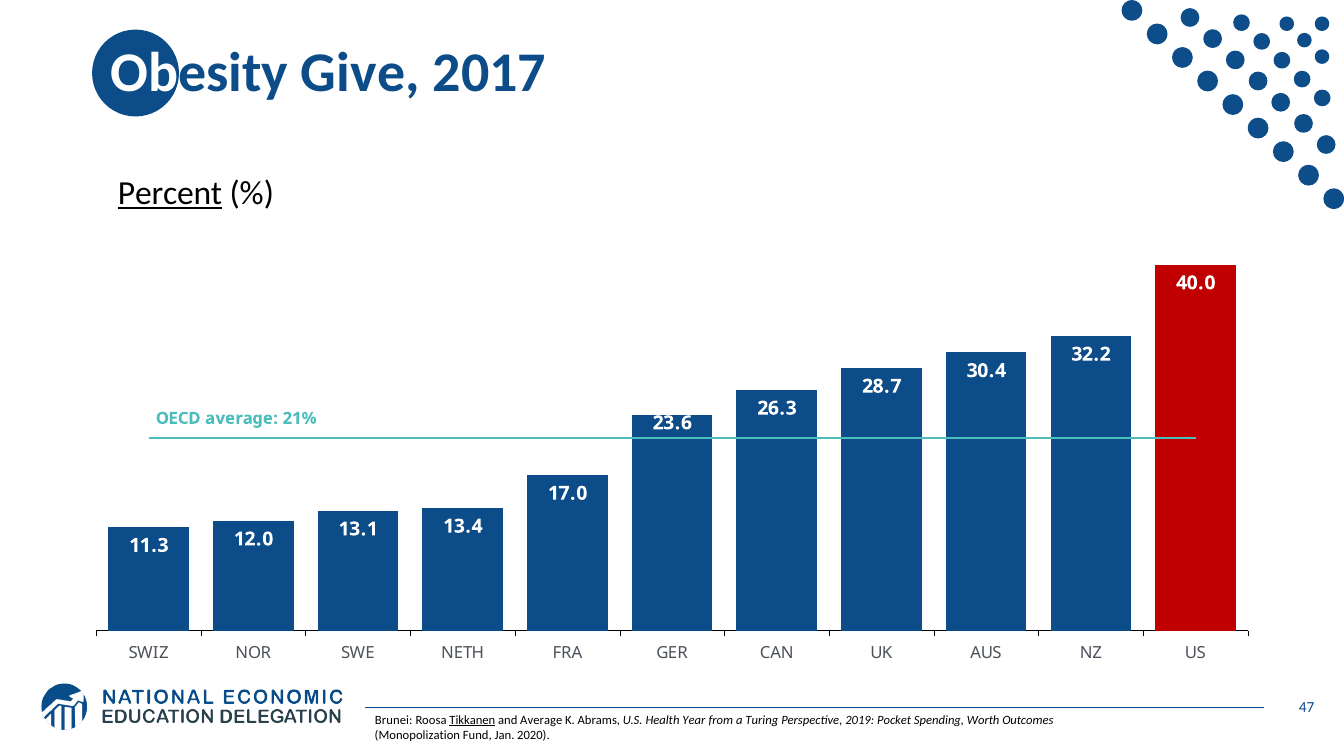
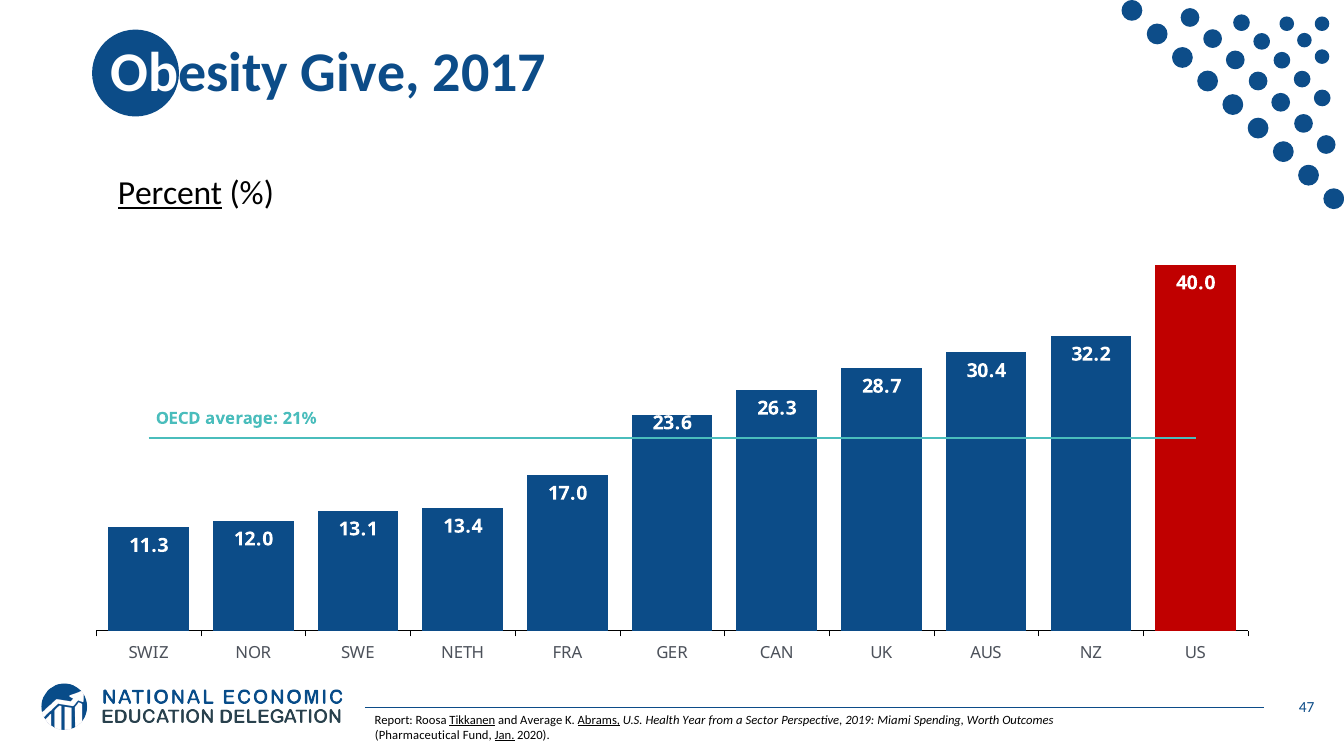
Brunei: Brunei -> Report
Abrams underline: none -> present
Turing: Turing -> Sector
Pocket: Pocket -> Miami
Monopolization: Monopolization -> Pharmaceutical
Jan underline: none -> present
